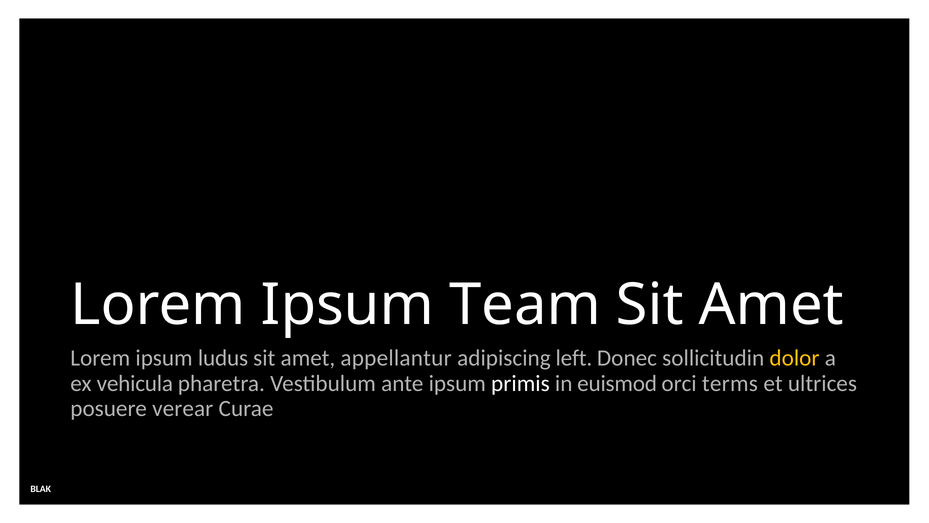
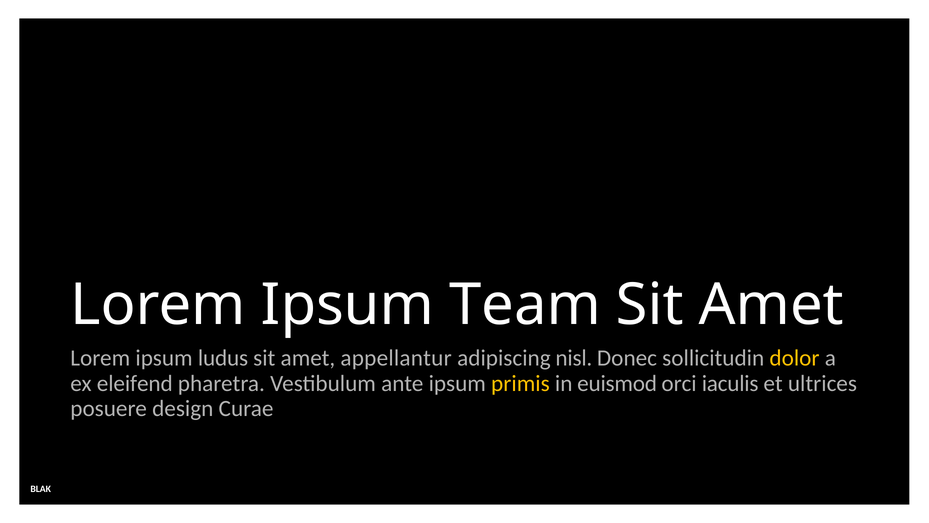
left: left -> nisl
vehicula: vehicula -> eleifend
primis colour: white -> yellow
terms: terms -> iaculis
verear: verear -> design
